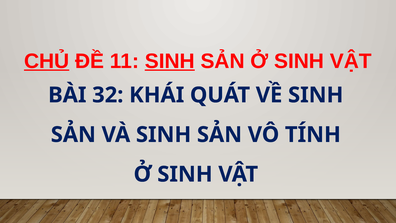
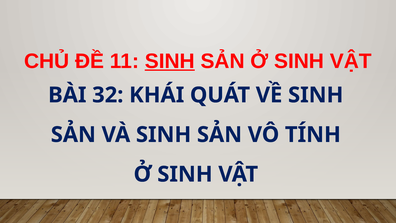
CHỦ underline: present -> none
